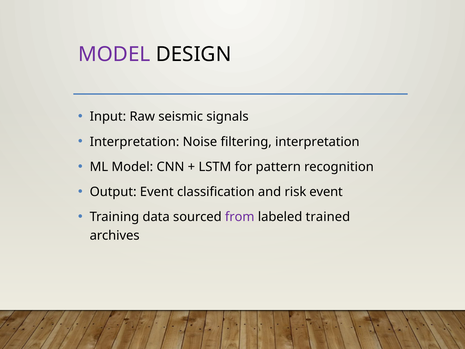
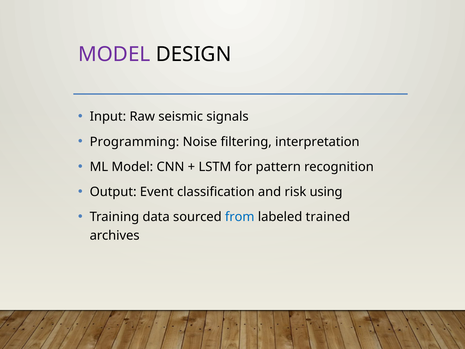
Interpretation at (135, 142): Interpretation -> Programming
risk event: event -> using
from colour: purple -> blue
